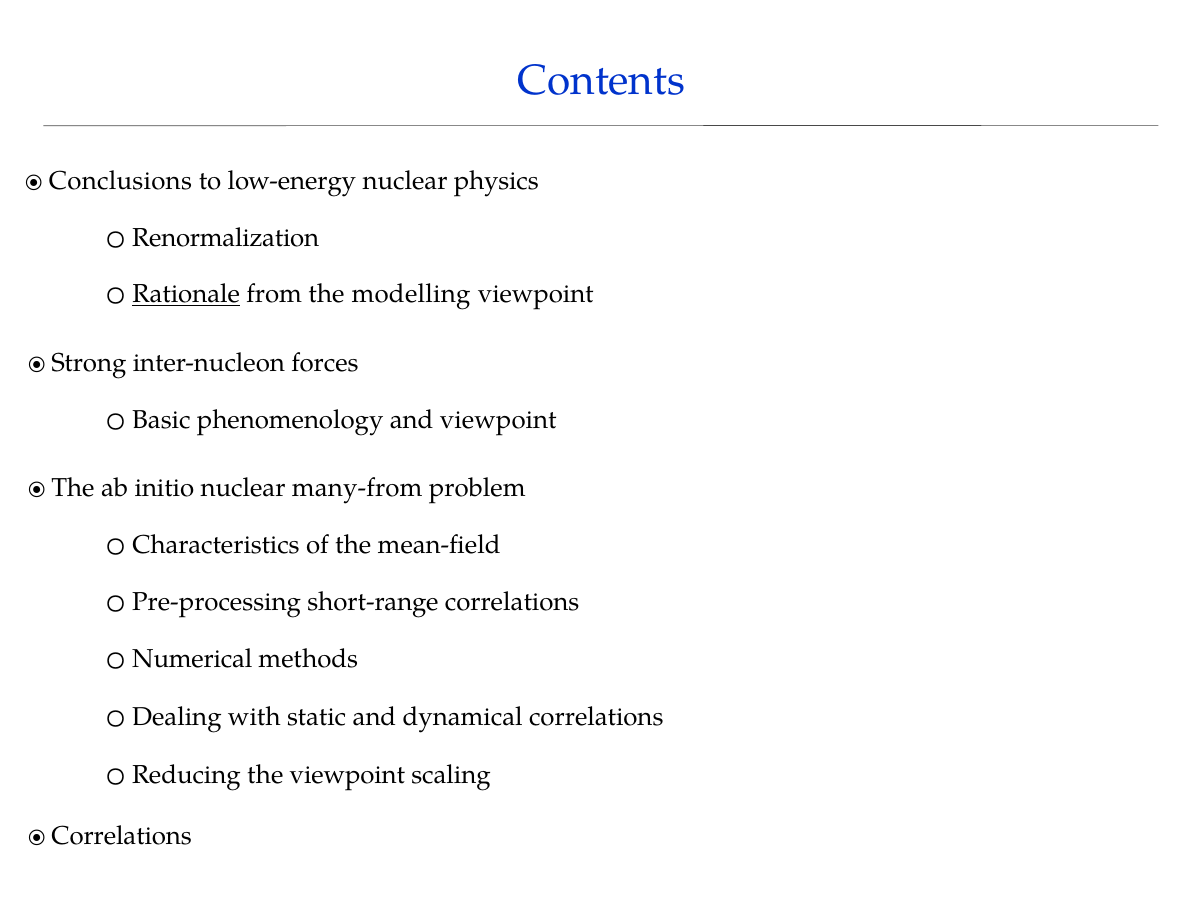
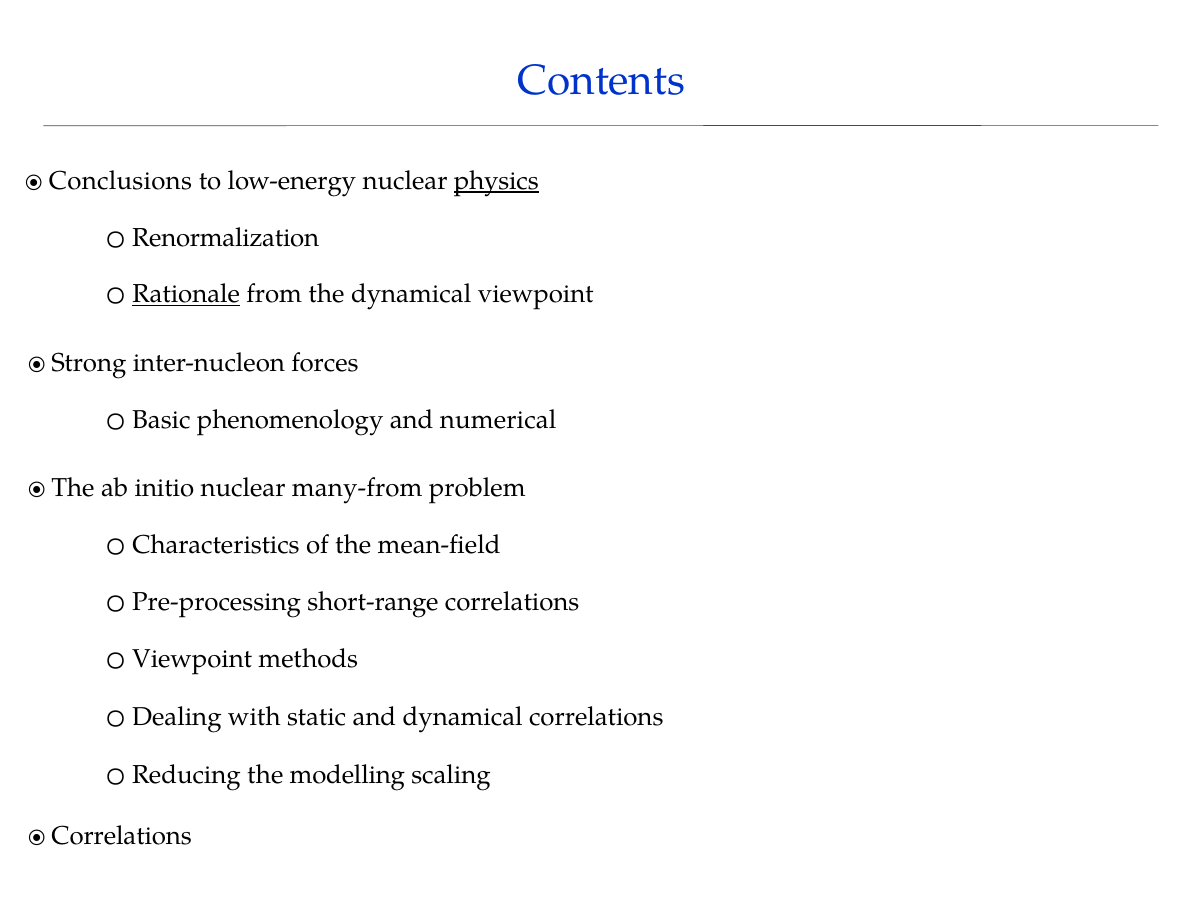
physics underline: none -> present
the modelling: modelling -> dynamical
and viewpoint: viewpoint -> numerical
Numerical at (192, 658): Numerical -> Viewpoint
the viewpoint: viewpoint -> modelling
